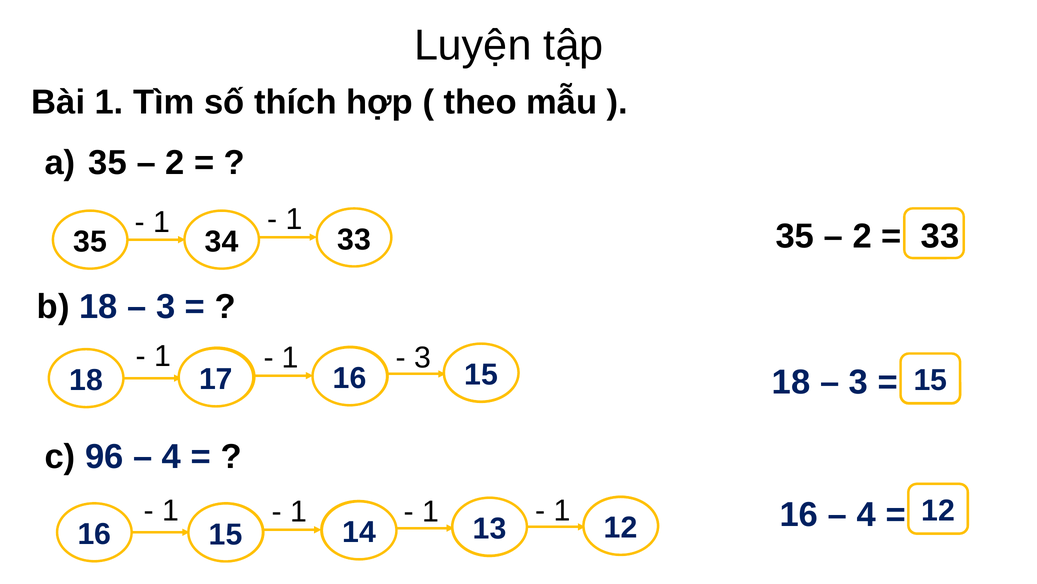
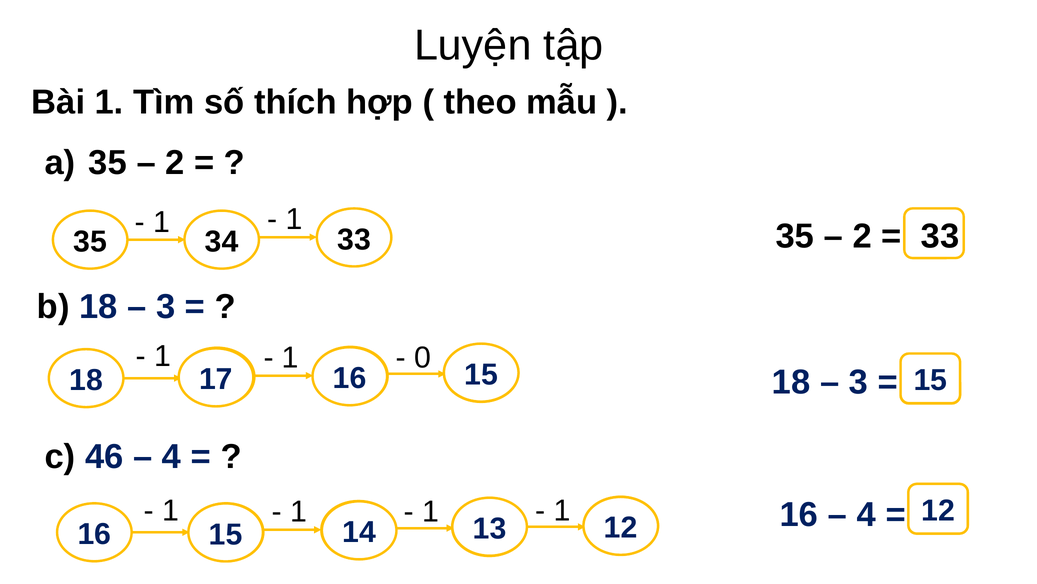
3 at (423, 357): 3 -> 0
96: 96 -> 46
